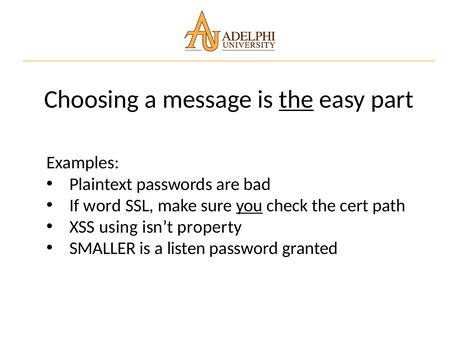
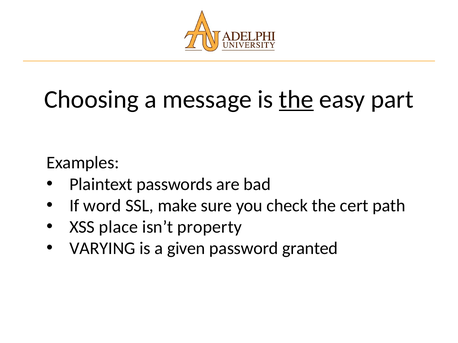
you underline: present -> none
using: using -> place
SMALLER: SMALLER -> VARYING
listen: listen -> given
